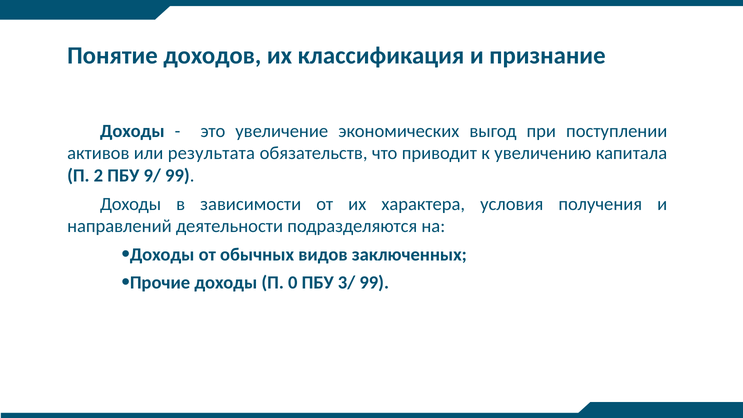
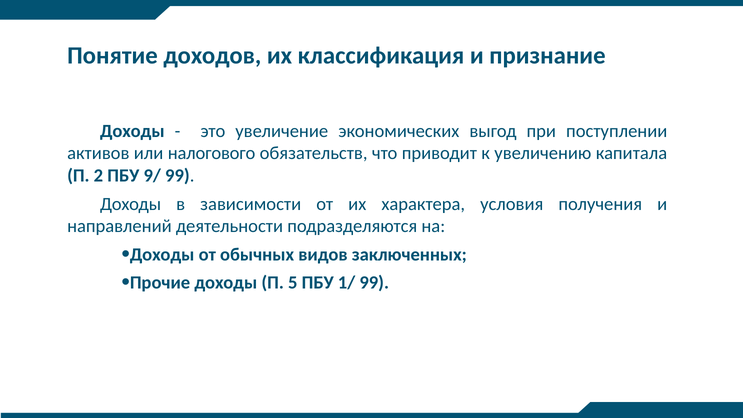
результата: результата -> налогового
0: 0 -> 5
3/: 3/ -> 1/
